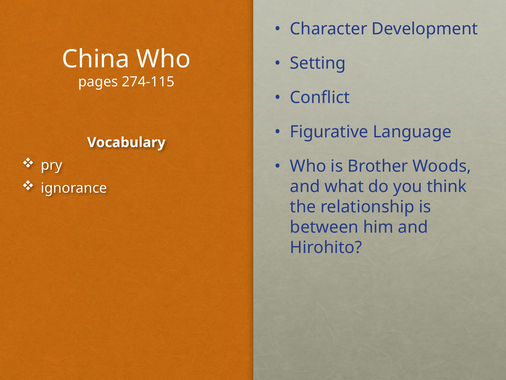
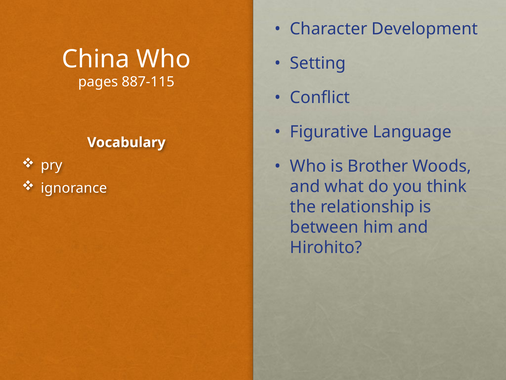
274-115: 274-115 -> 887-115
